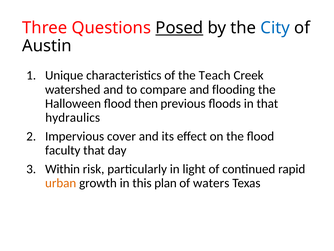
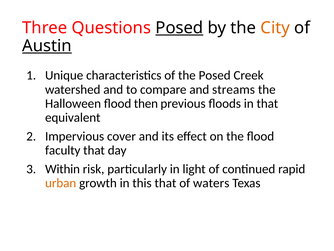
City colour: blue -> orange
Austin underline: none -> present
the Teach: Teach -> Posed
flooding: flooding -> streams
hydraulics: hydraulics -> equivalent
this plan: plan -> that
